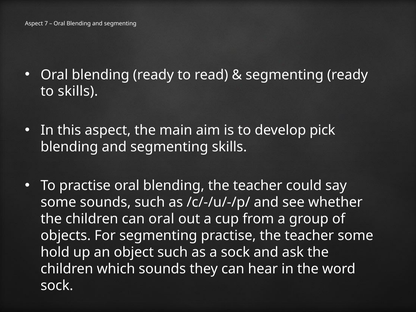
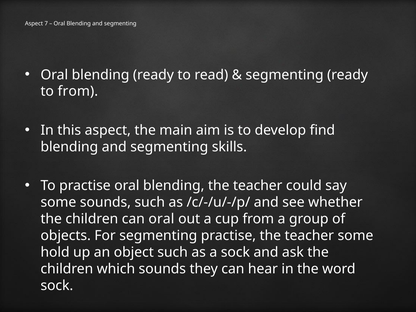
to skills: skills -> from
pick: pick -> find
